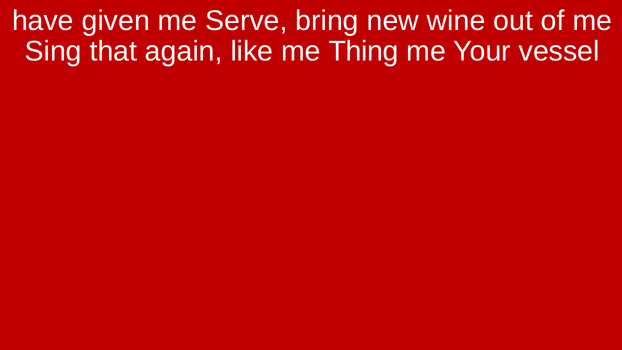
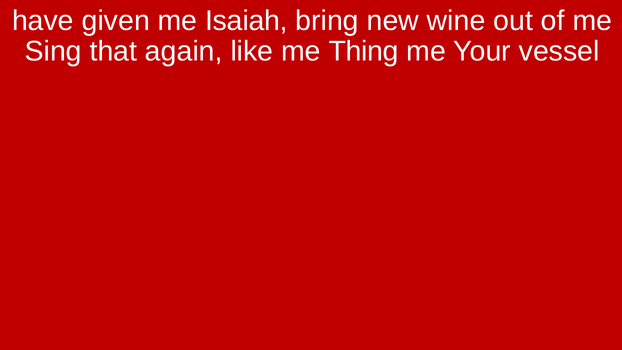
Serve: Serve -> Isaiah
